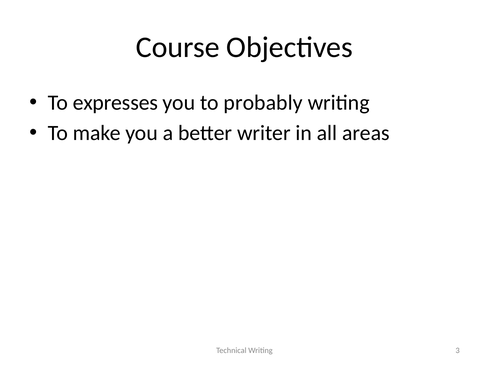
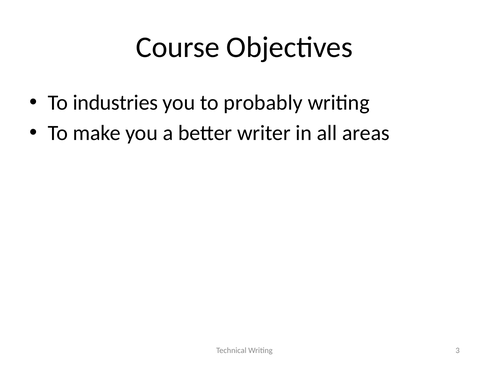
expresses: expresses -> industries
